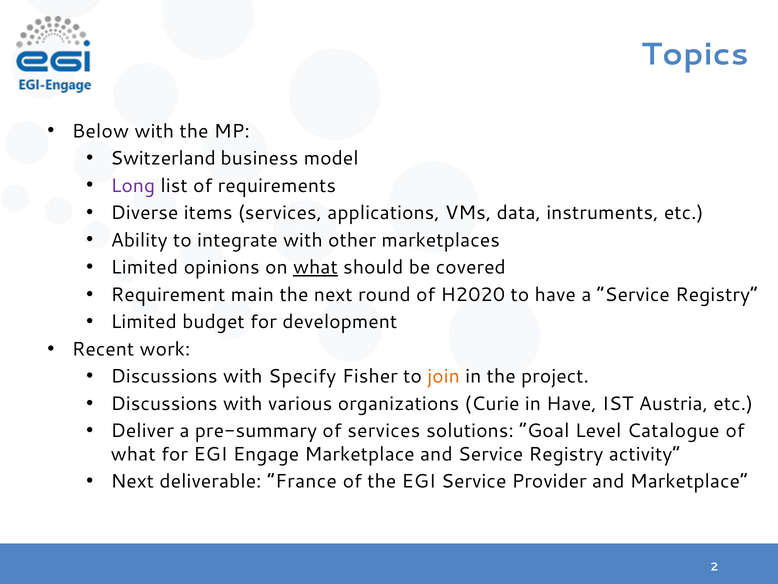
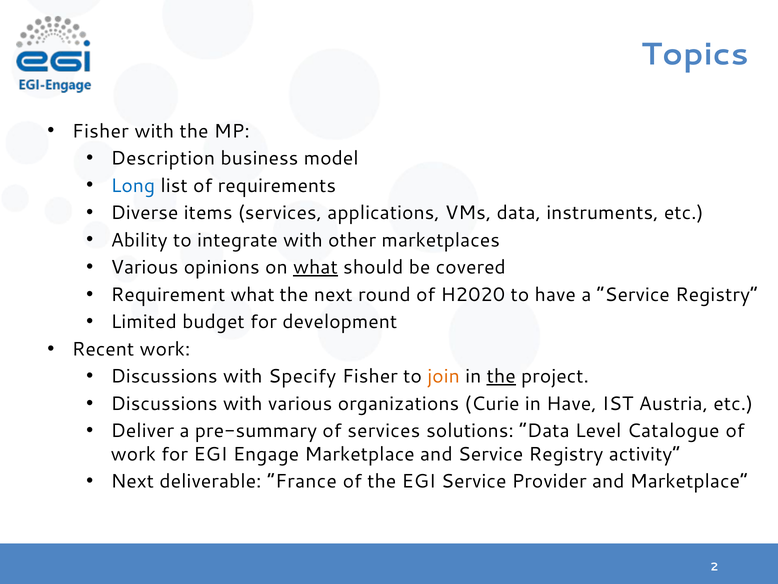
Below at (100, 131): Below -> Fisher
Switzerland: Switzerland -> Description
Long colour: purple -> blue
Limited at (144, 267): Limited -> Various
Requirement main: main -> what
the at (501, 376) underline: none -> present
solutions Goal: Goal -> Data
what at (133, 454): what -> work
